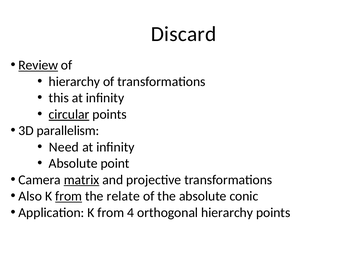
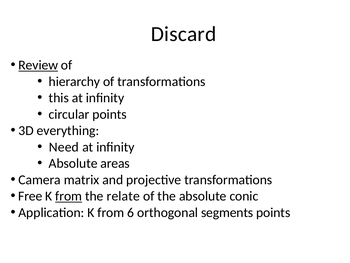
circular underline: present -> none
parallelism: parallelism -> everything
point: point -> areas
matrix underline: present -> none
Also: Also -> Free
4: 4 -> 6
orthogonal hierarchy: hierarchy -> segments
